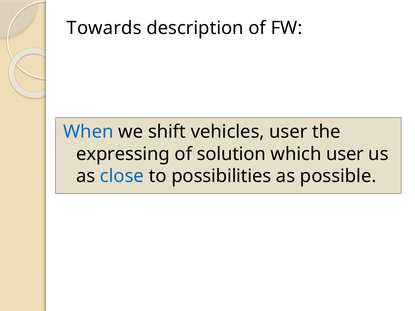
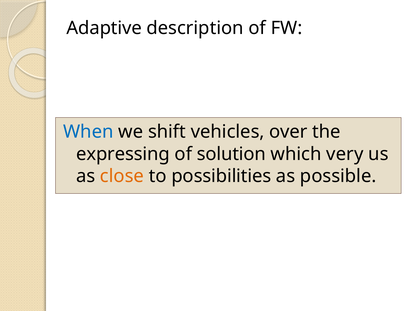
Towards: Towards -> Adaptive
vehicles user: user -> over
which user: user -> very
close colour: blue -> orange
